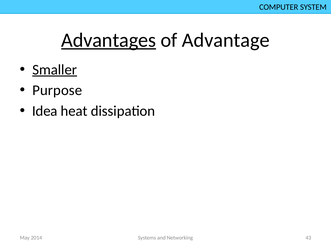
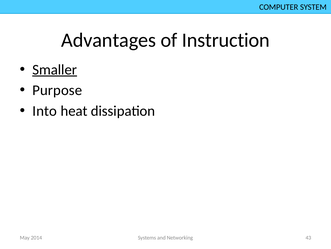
Advantages underline: present -> none
Advantage: Advantage -> Instruction
Idea: Idea -> Into
